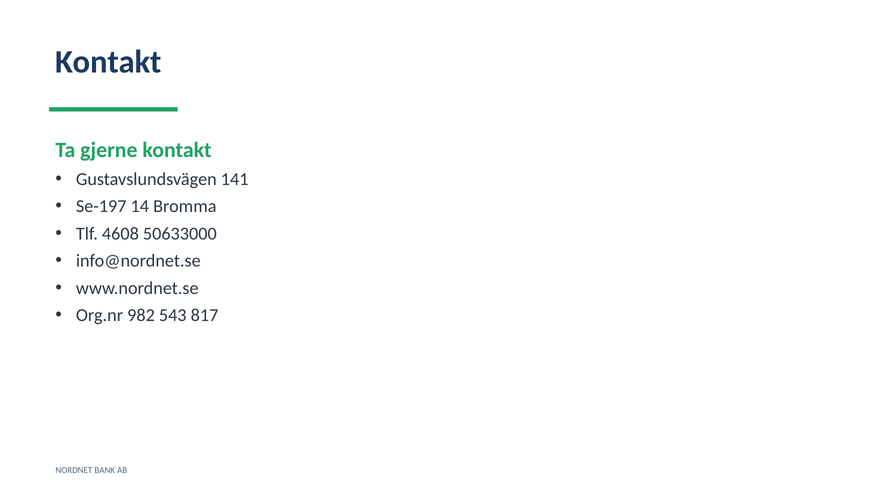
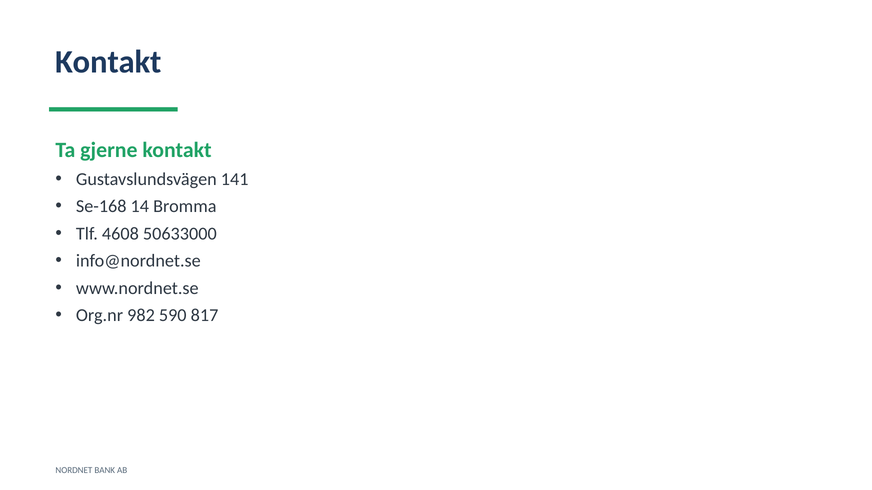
Se-197: Se-197 -> Se-168
543: 543 -> 590
